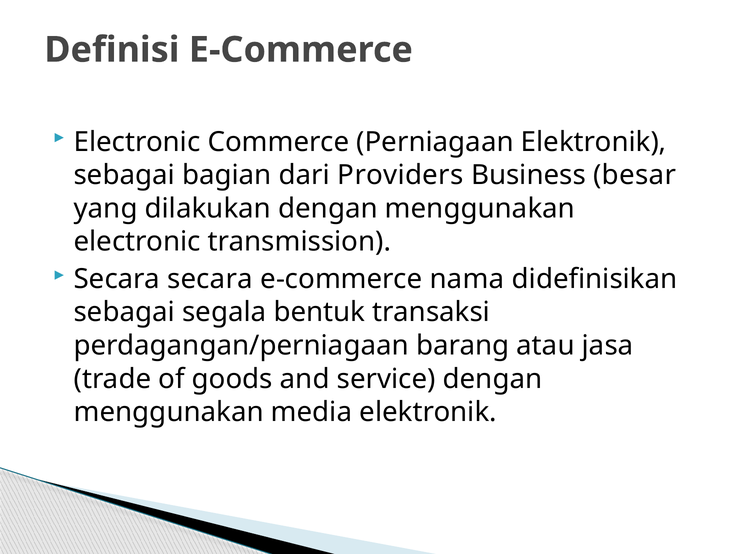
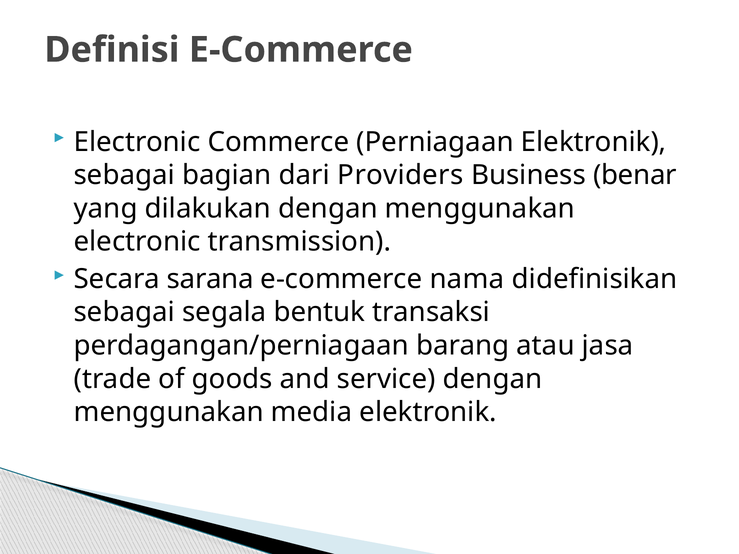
besar: besar -> benar
Secara secara: secara -> sarana
